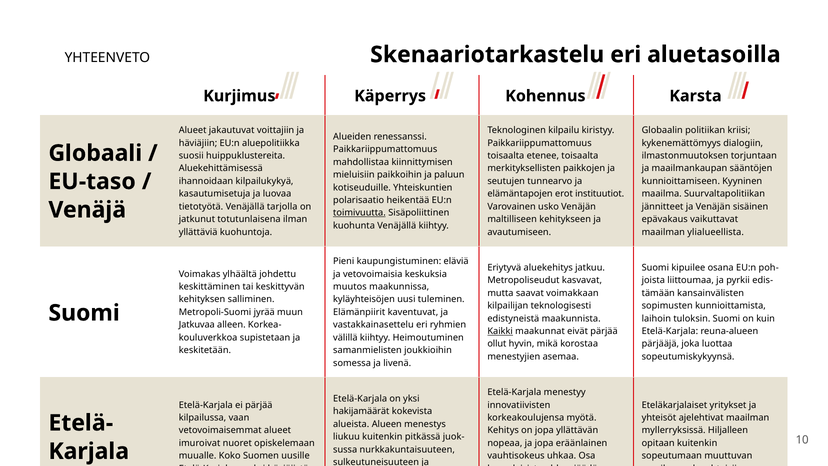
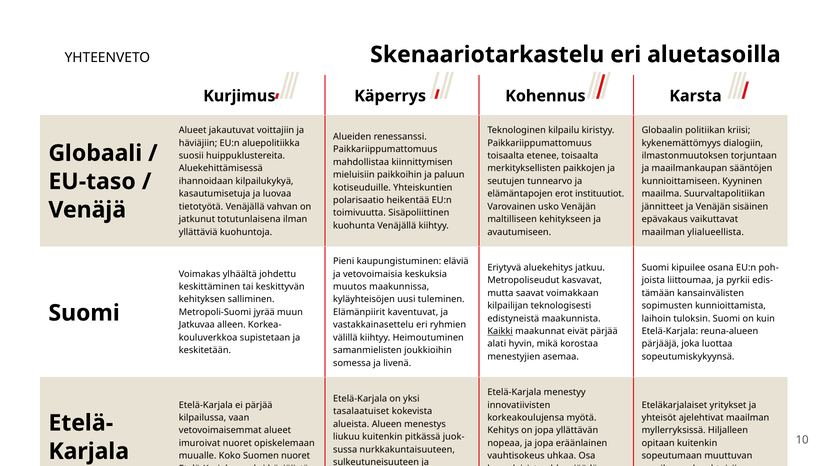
tarjolla: tarjolla -> vahvan
toimivuutta underline: present -> none
ollut: ollut -> alati
hakijamäärät: hakijamäärät -> tasalaatuiset
Suomen uusille: uusille -> nuoret
